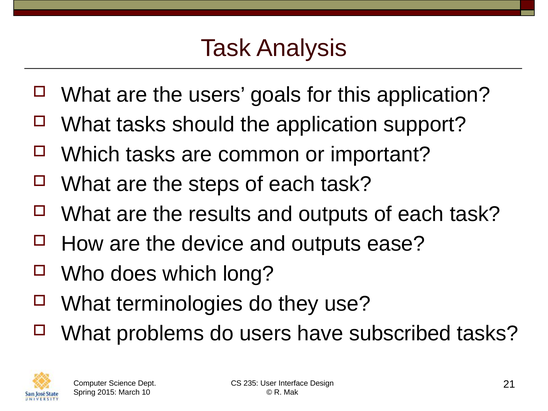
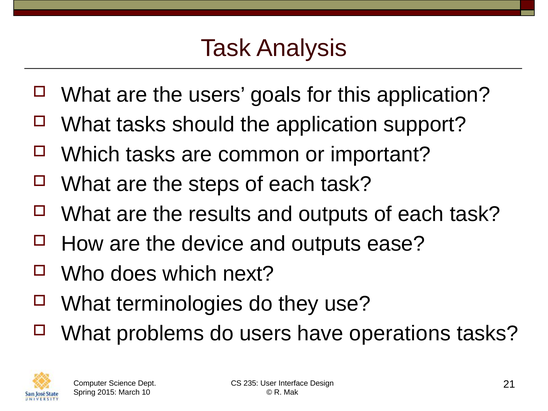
long: long -> next
subscribed: subscribed -> operations
